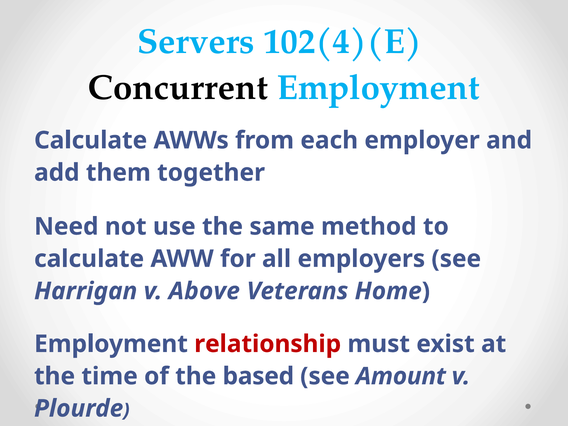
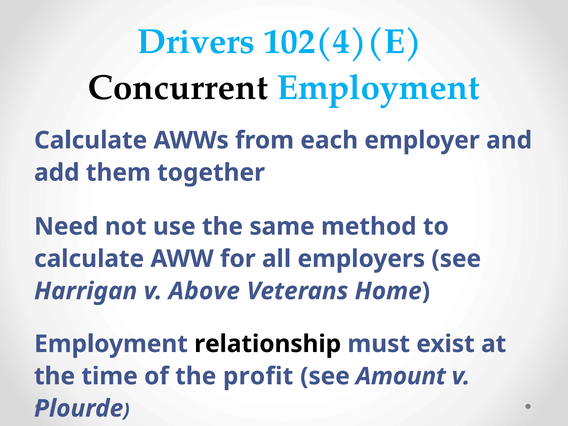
Servers: Servers -> Drivers
relationship colour: red -> black
based: based -> profit
